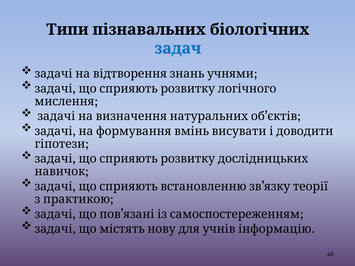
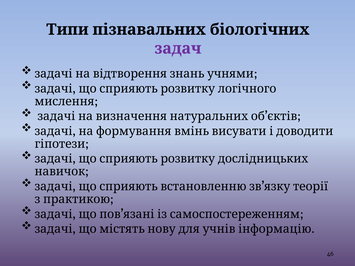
задач colour: blue -> purple
